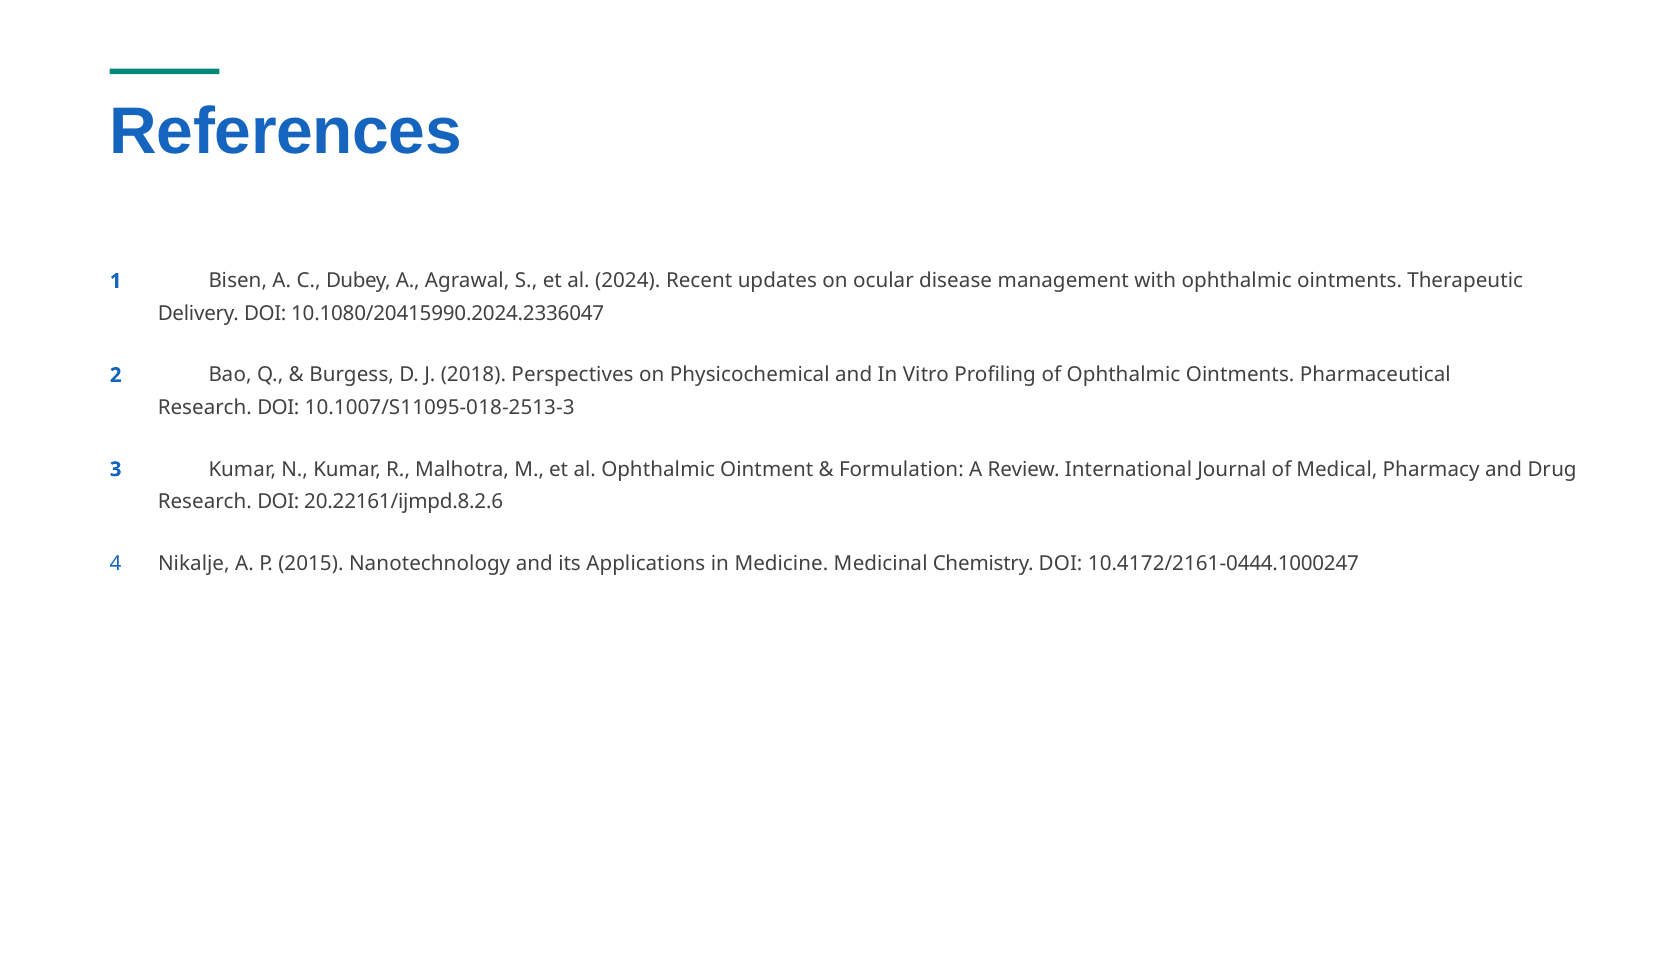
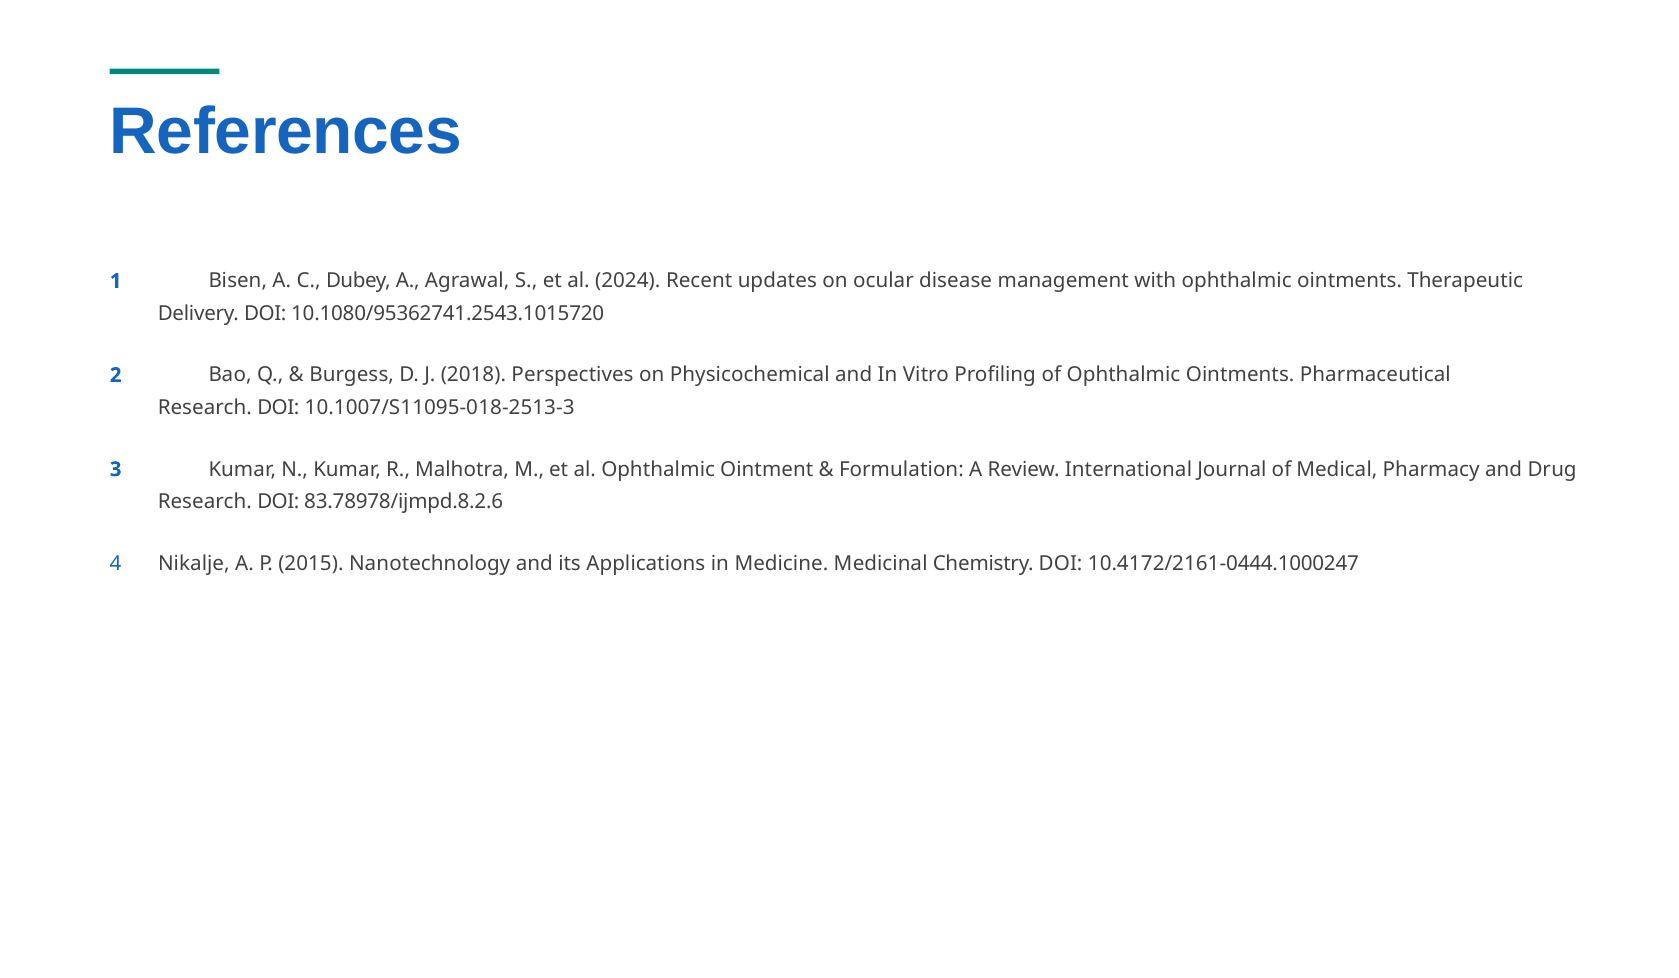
10.1080/20415990.2024.2336047: 10.1080/20415990.2024.2336047 -> 10.1080/95362741.2543.1015720
20.22161/ijmpd.8.2.6: 20.22161/ijmpd.8.2.6 -> 83.78978/ijmpd.8.2.6
